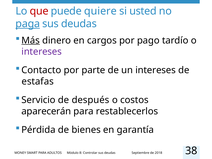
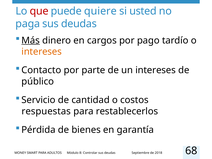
paga underline: present -> none
intereses at (42, 52) colour: purple -> orange
estafas: estafas -> público
después: después -> cantidad
aparecerán: aparecerán -> respuestas
38: 38 -> 68
